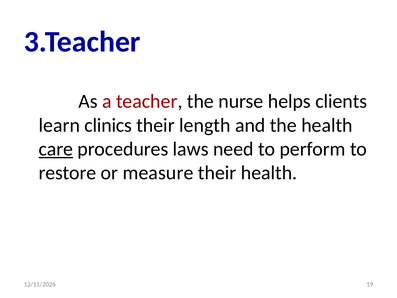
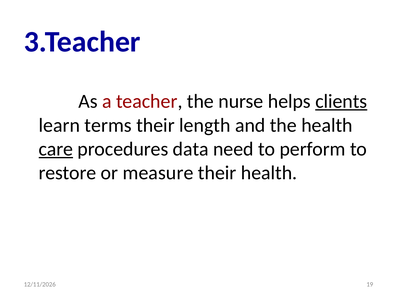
clients underline: none -> present
clinics: clinics -> terms
laws: laws -> data
